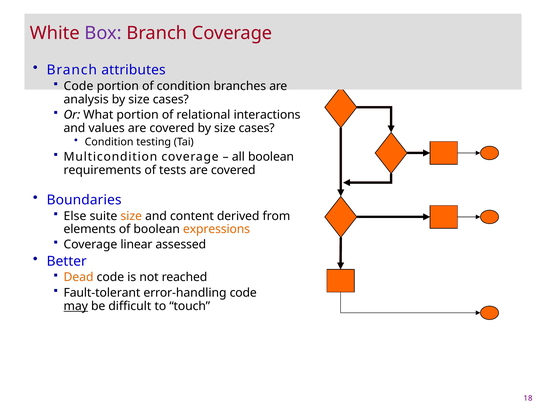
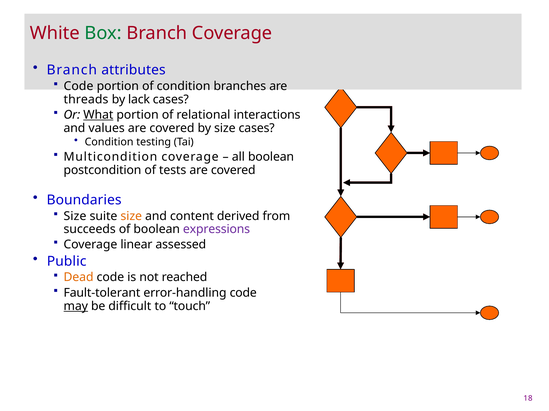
Box colour: purple -> green
analysis: analysis -> threads
size at (139, 100): size -> lack
What underline: none -> present
requirements: requirements -> postcondition
Else at (75, 216): Else -> Size
elements: elements -> succeeds
expressions colour: orange -> purple
Better: Better -> Public
